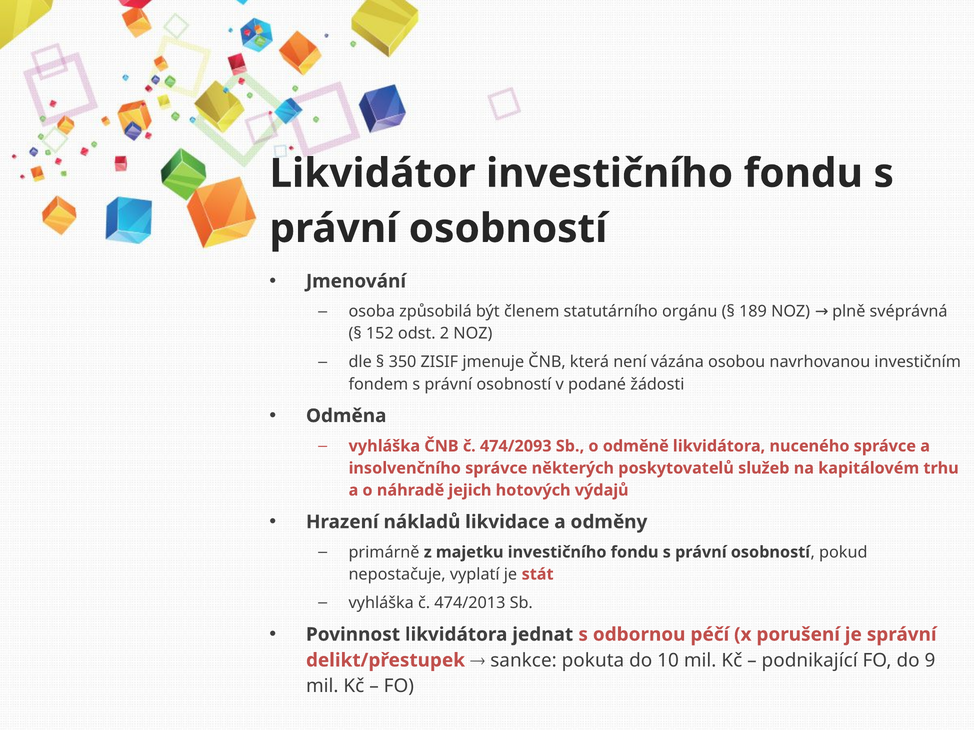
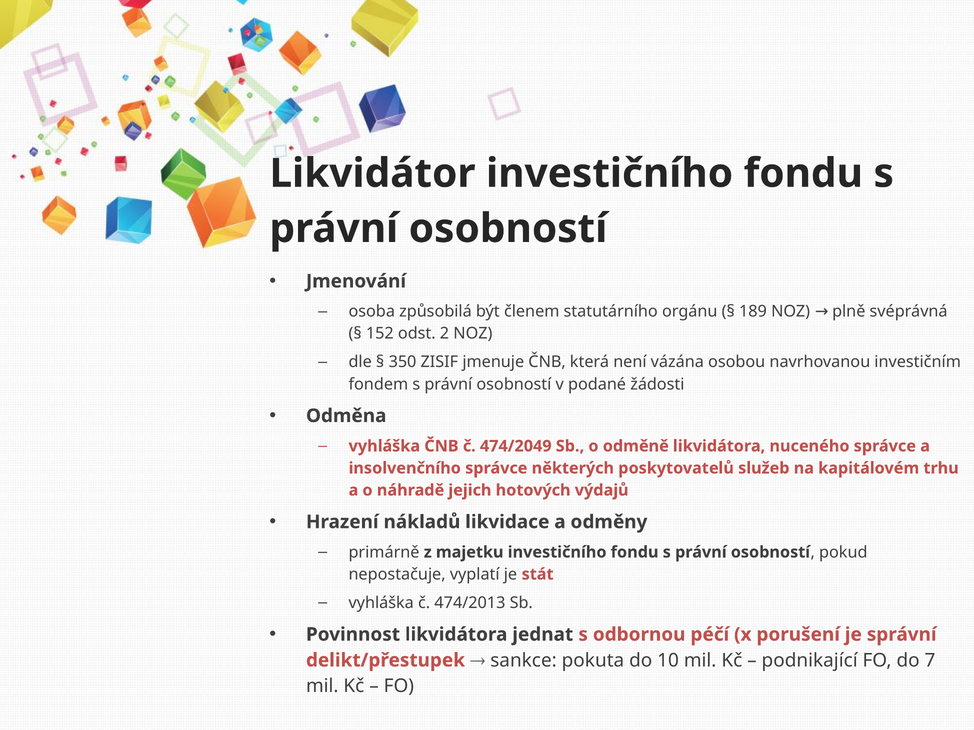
474/2093: 474/2093 -> 474/2049
9: 9 -> 7
